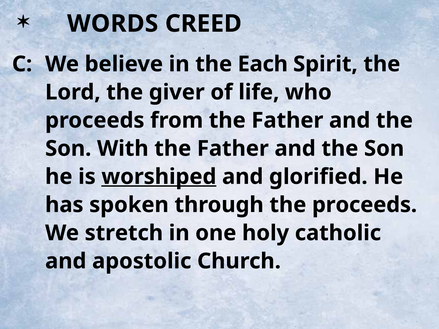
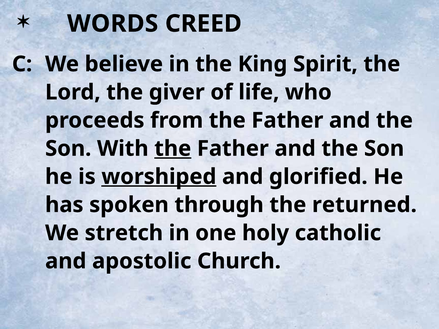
Each: Each -> King
the at (173, 149) underline: none -> present
the proceeds: proceeds -> returned
